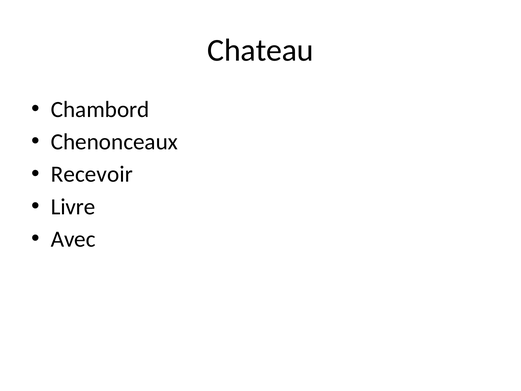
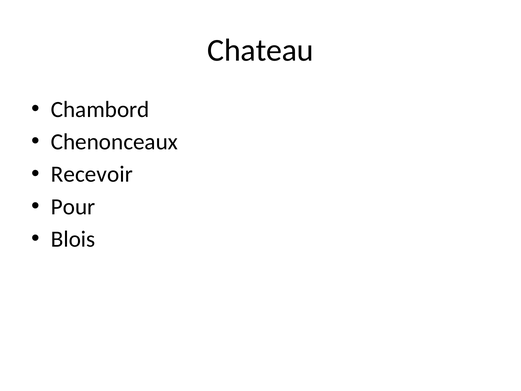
Livre: Livre -> Pour
Avec: Avec -> Blois
